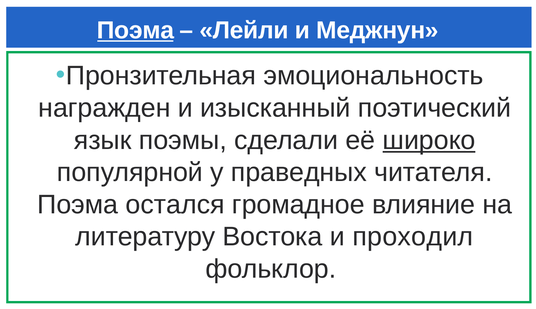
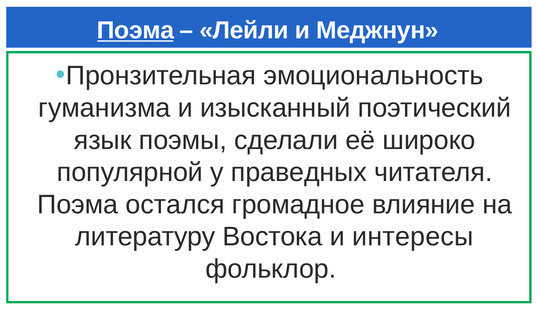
награжден: награжден -> гуманизма
широко underline: present -> none
проходил: проходил -> интересы
